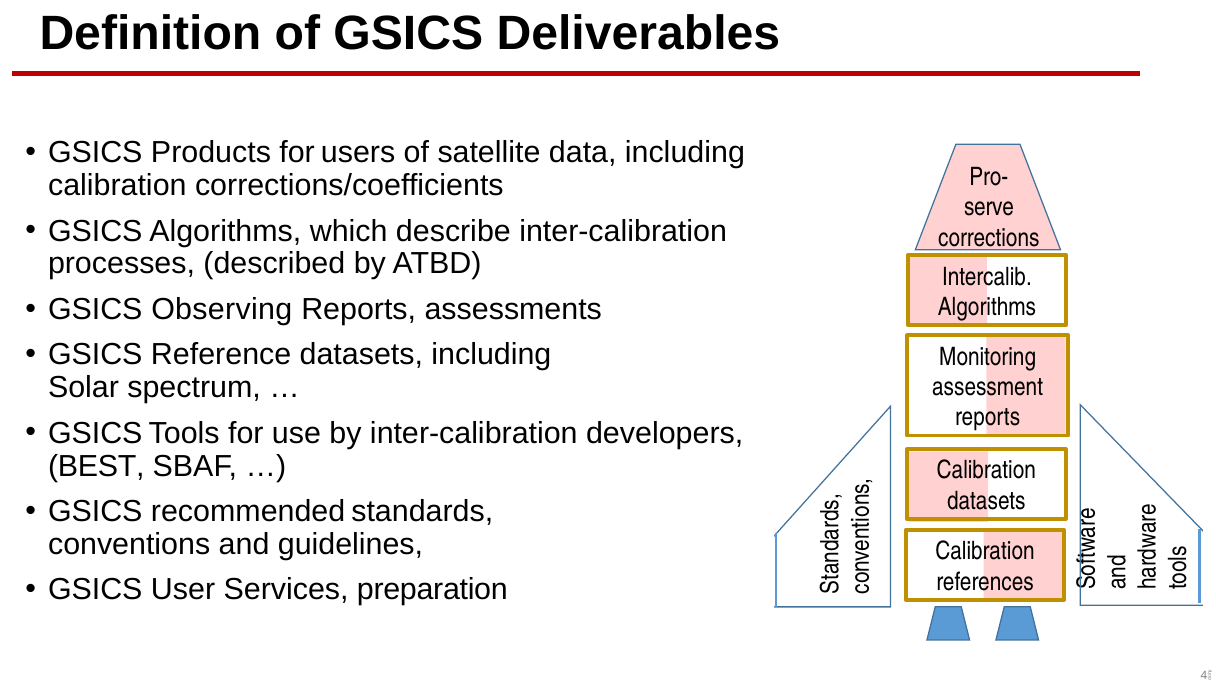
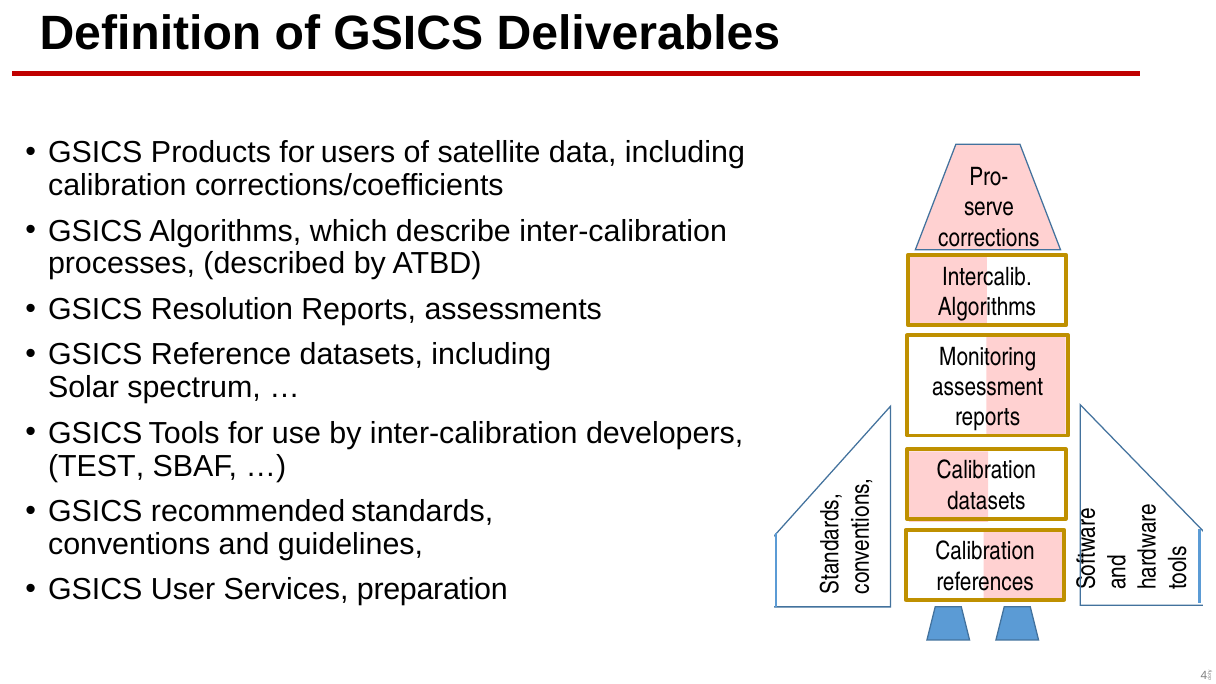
Observing: Observing -> Resolution
BEST: BEST -> TEST
